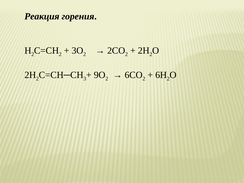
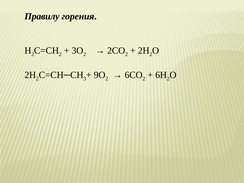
Реакция: Реакция -> Правилу
